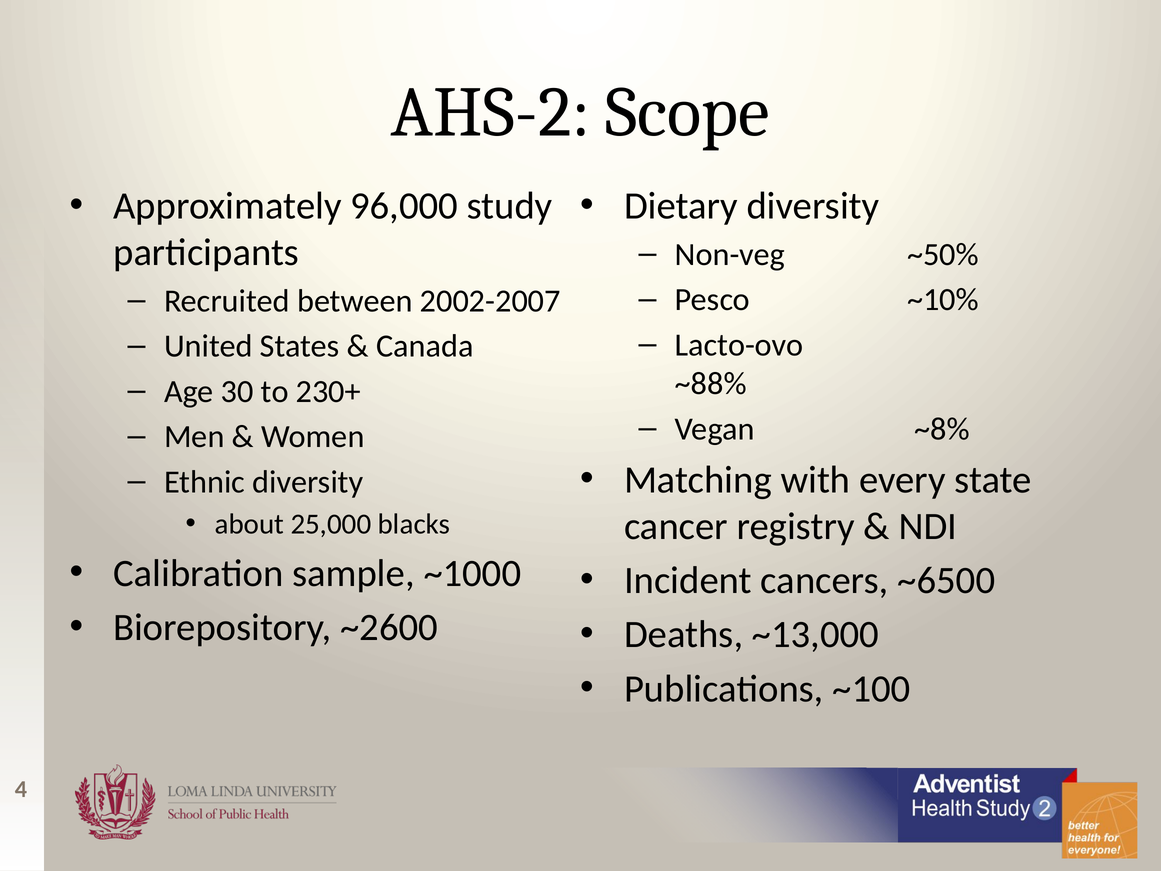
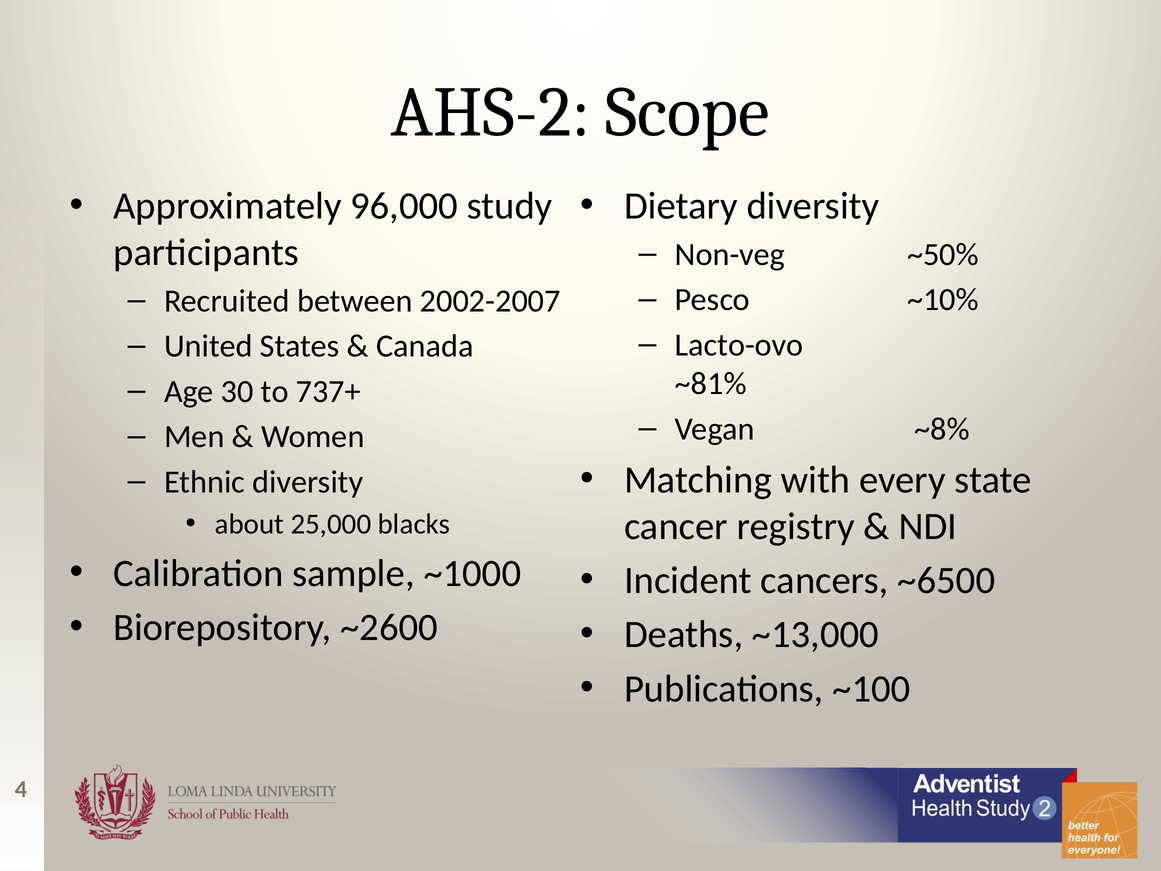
~88%: ~88% -> ~81%
230+: 230+ -> 737+
